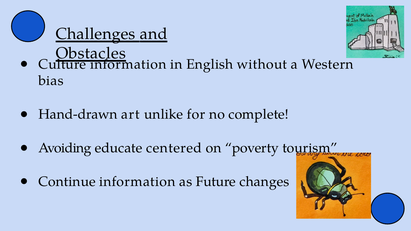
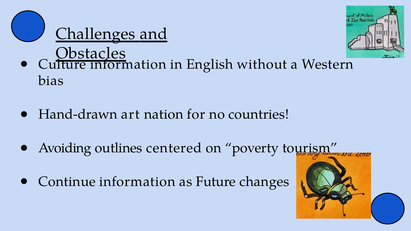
unlike: unlike -> nation
complete: complete -> countries
educate: educate -> outlines
